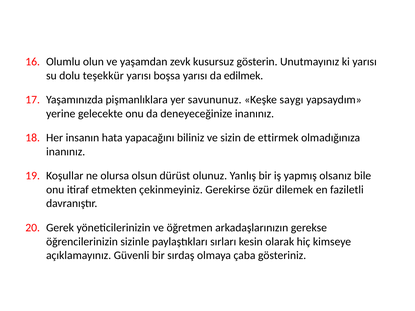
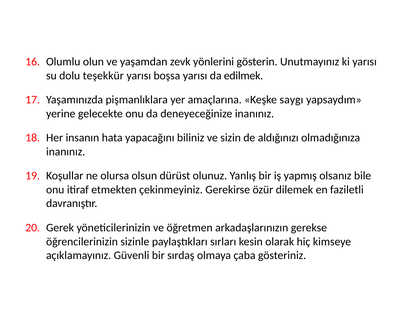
kusursuz: kusursuz -> yönlerini
savununuz: savununuz -> amaçlarına
ettirmek: ettirmek -> aldığınızı
